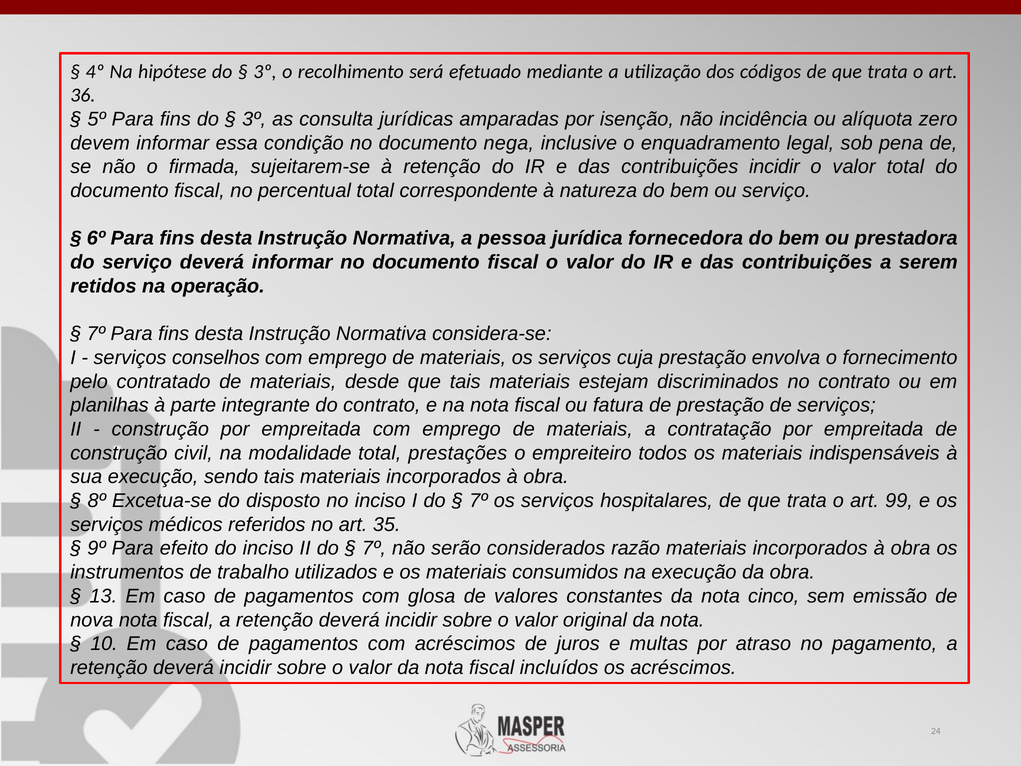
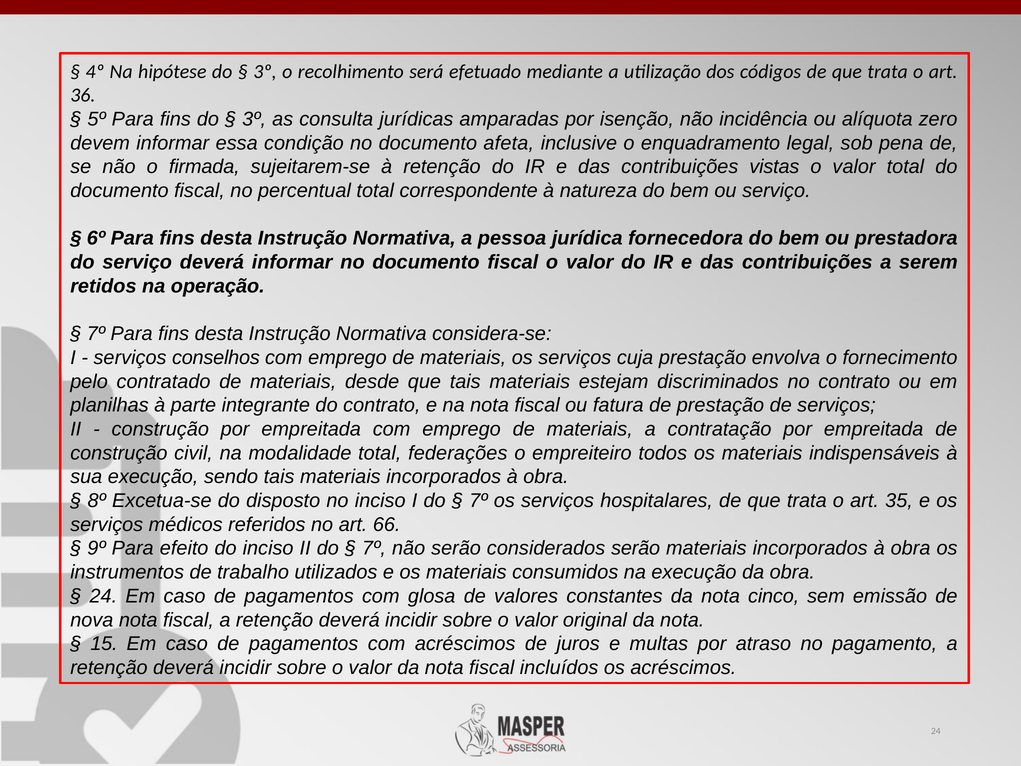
nega: nega -> afeta
contribuições incidir: incidir -> vistas
prestações: prestações -> federações
99: 99 -> 35
35: 35 -> 66
considerados razão: razão -> serão
13 at (103, 596): 13 -> 24
10: 10 -> 15
